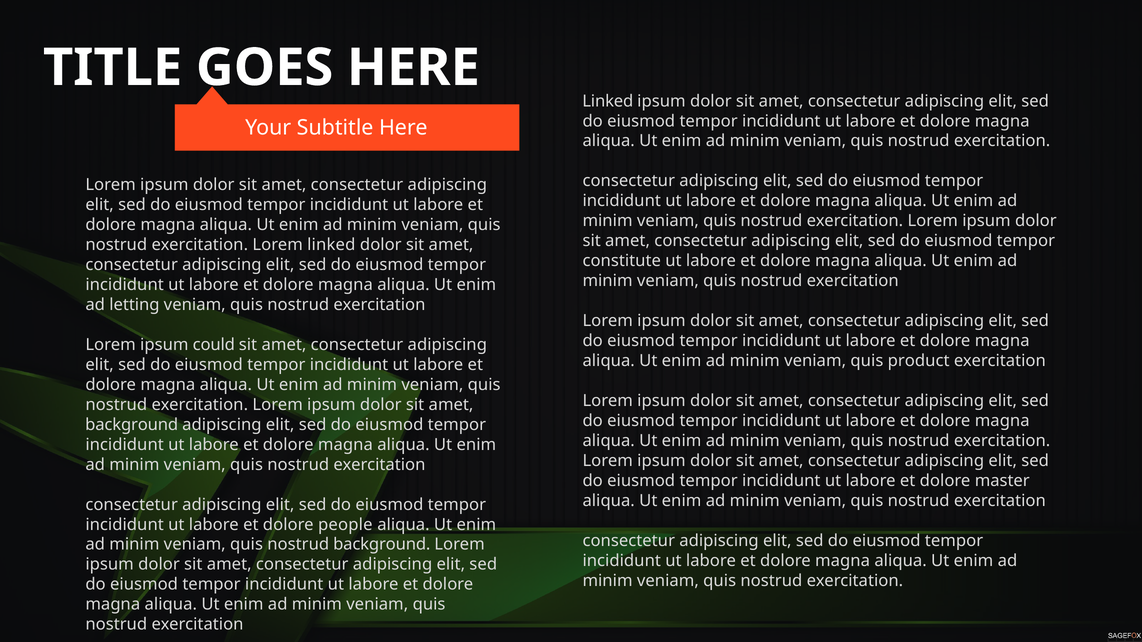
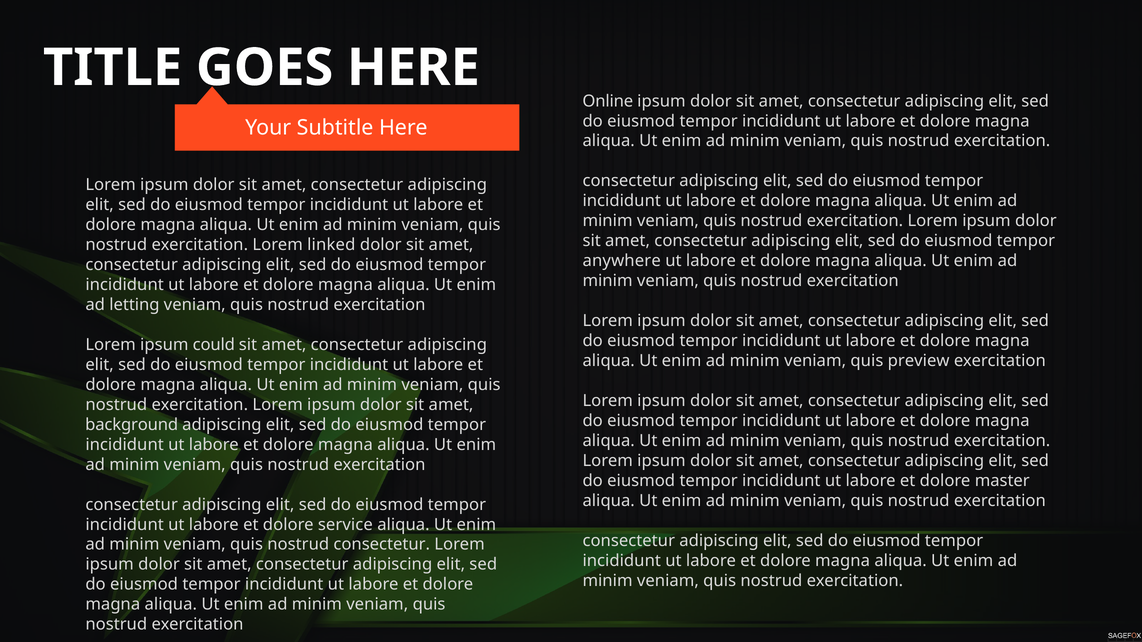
Linked at (608, 101): Linked -> Online
constitute: constitute -> anywhere
product: product -> preview
people: people -> service
nostrud background: background -> consectetur
